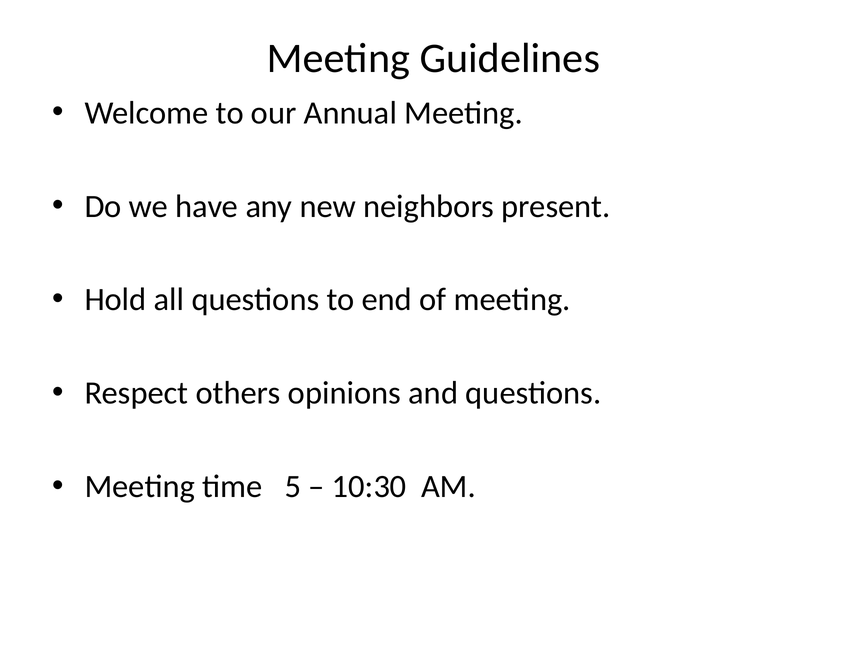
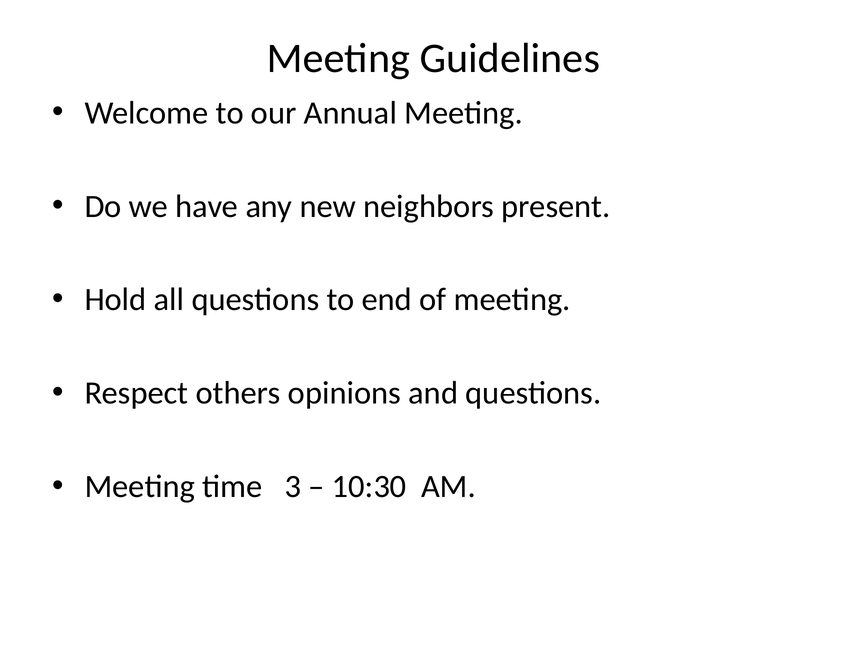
5: 5 -> 3
